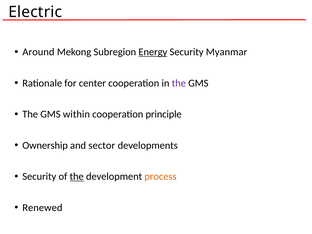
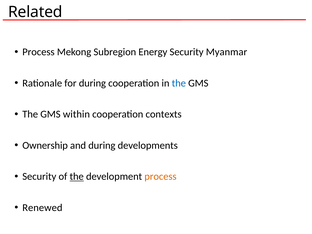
Electric: Electric -> Related
Around at (38, 52): Around -> Process
Energy underline: present -> none
for center: center -> during
the at (179, 83) colour: purple -> blue
principle: principle -> contexts
and sector: sector -> during
